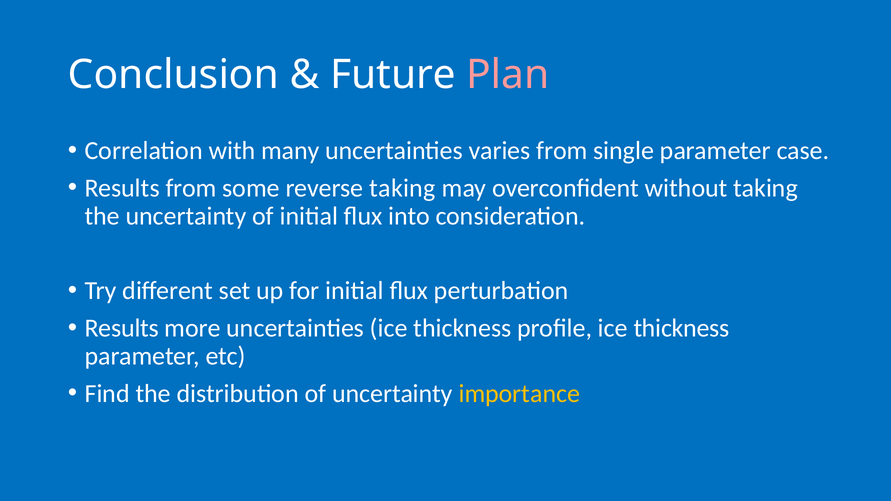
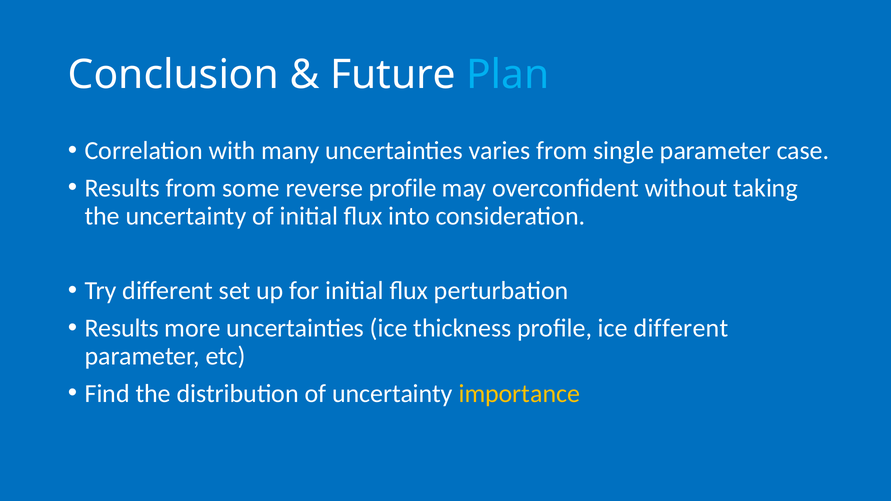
Plan colour: pink -> light blue
reverse taking: taking -> profile
profile ice thickness: thickness -> different
